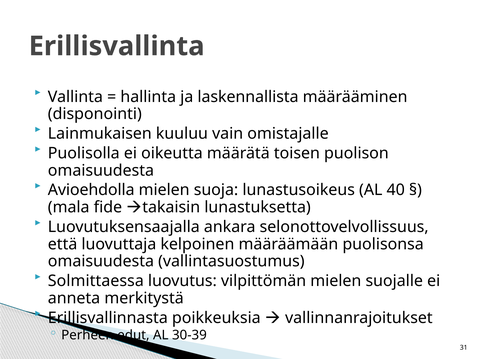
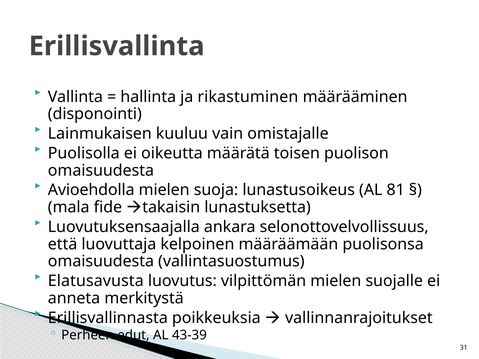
laskennallista: laskennallista -> rikastuminen
40: 40 -> 81
Solmittaessa: Solmittaessa -> Elatusavusta
30-39: 30-39 -> 43-39
